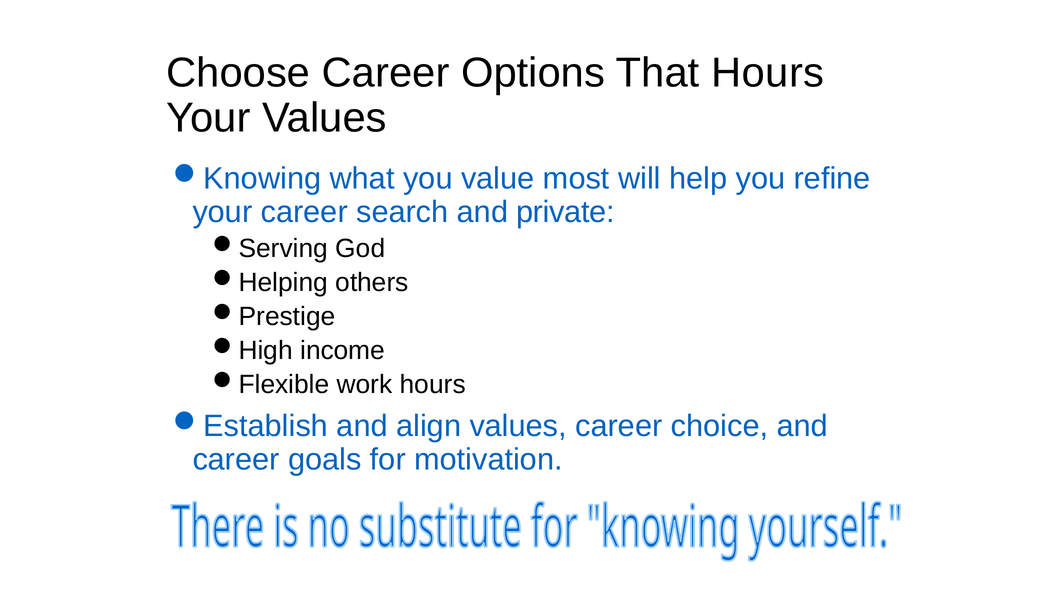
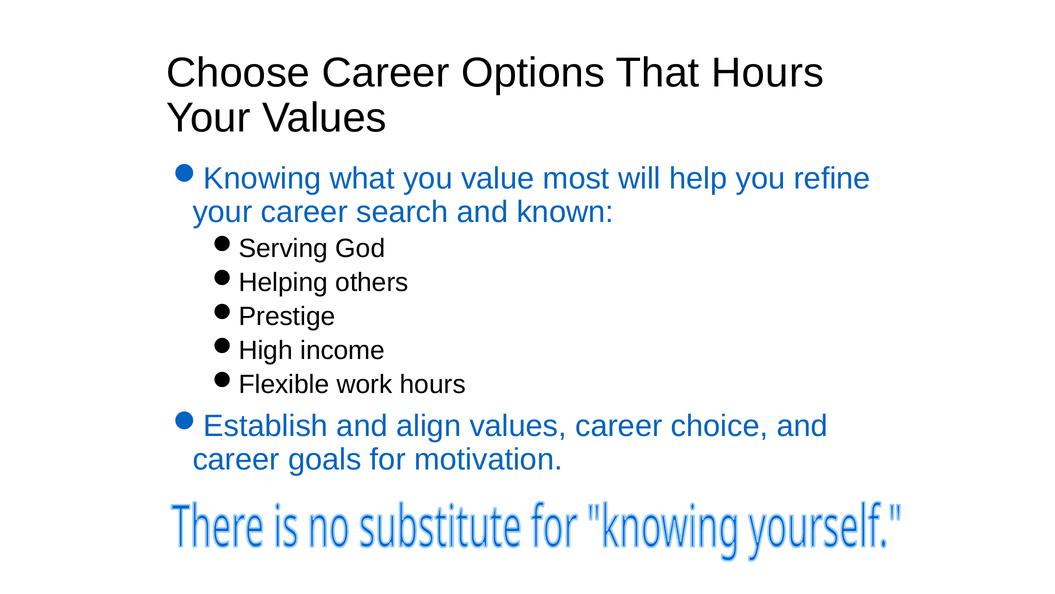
private: private -> known
